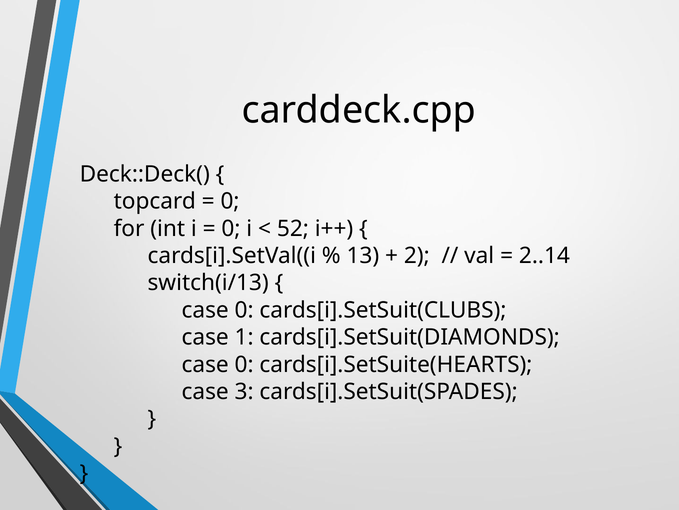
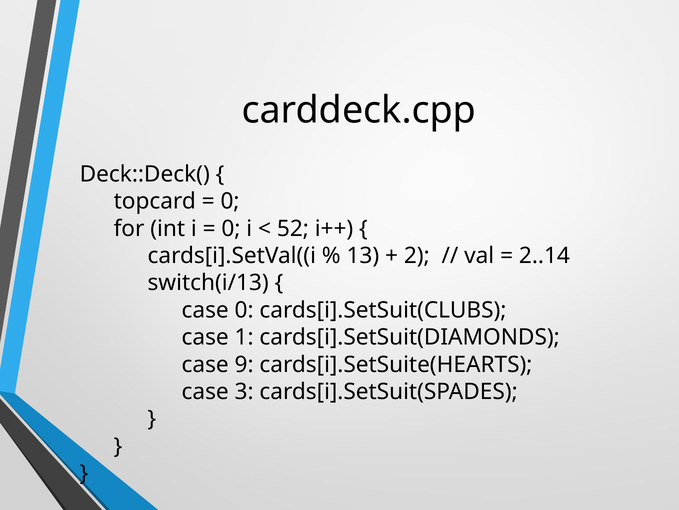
0 at (244, 364): 0 -> 9
